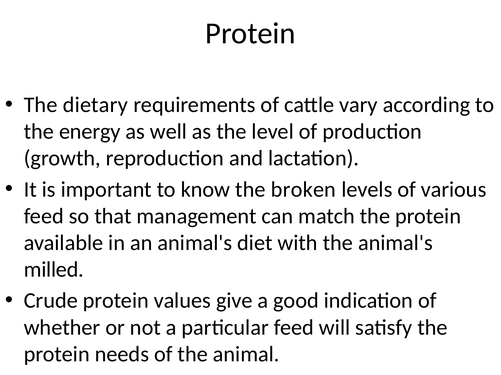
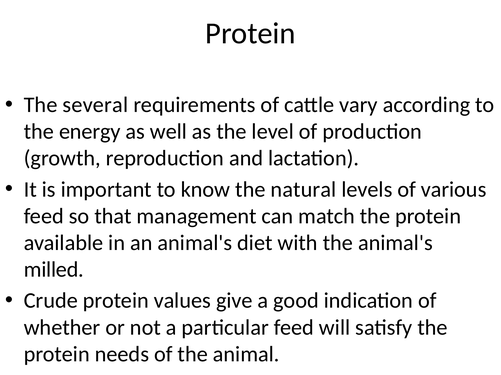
dietary: dietary -> several
broken: broken -> natural
